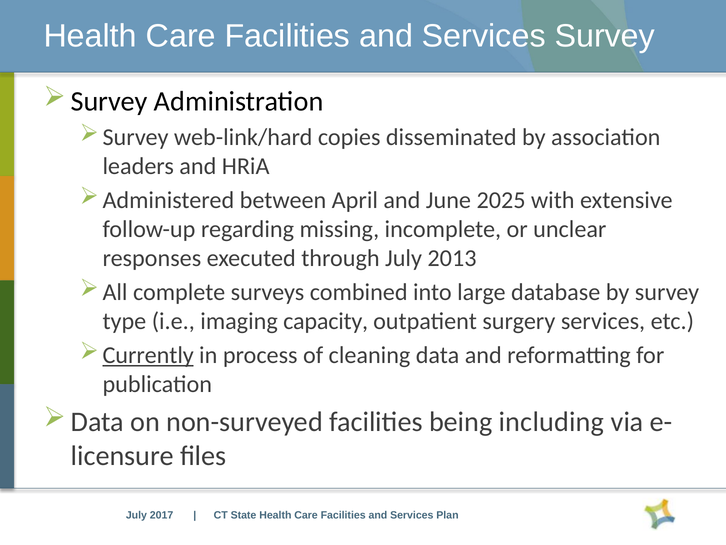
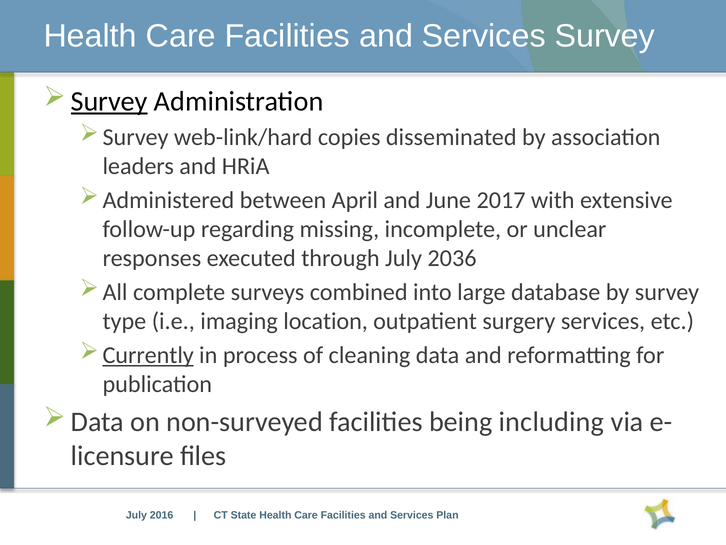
Survey at (109, 101) underline: none -> present
2025: 2025 -> 2017
2013: 2013 -> 2036
capacity: capacity -> location
2017: 2017 -> 2016
